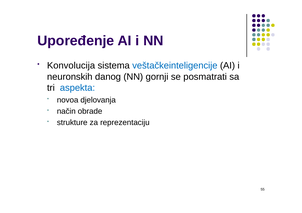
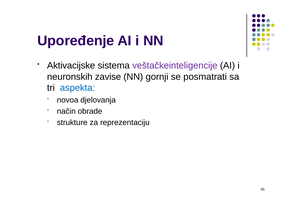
Konvolucija: Konvolucija -> Aktivacijske
veštačkeinteligencije colour: blue -> purple
danog: danog -> zavise
